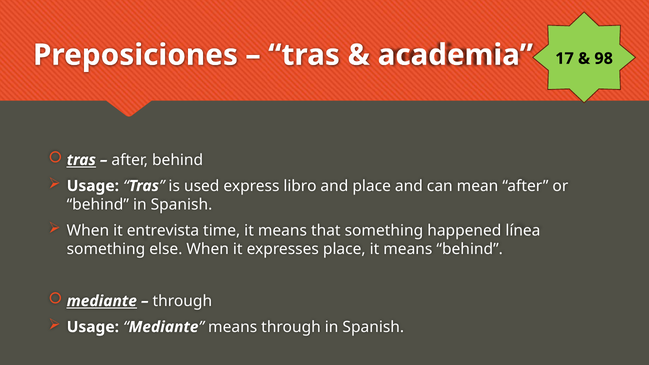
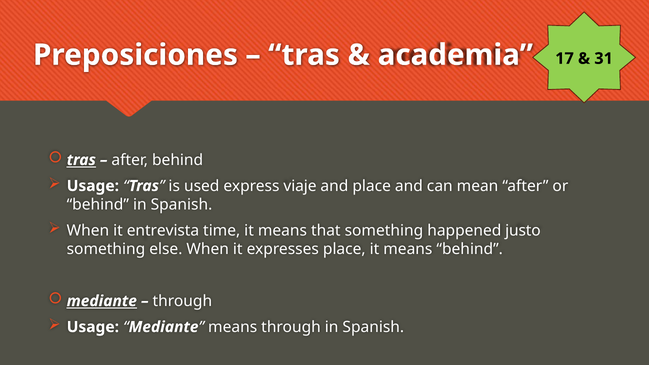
98: 98 -> 31
libro: libro -> viaje
línea: línea -> justo
